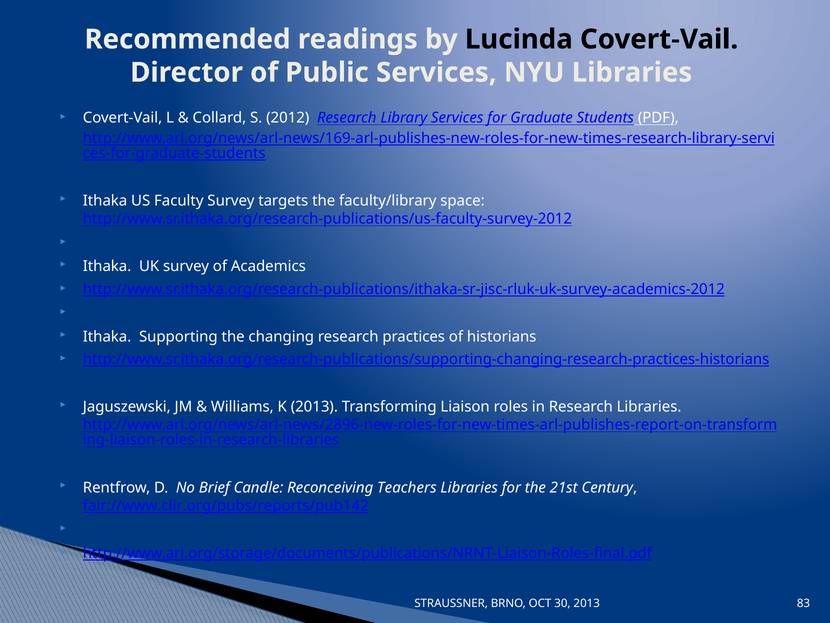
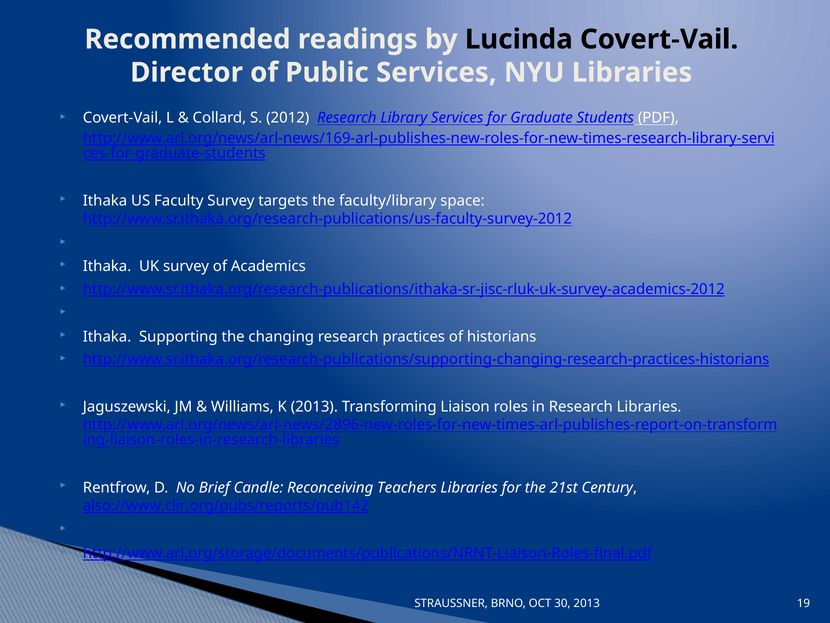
fair://www.clir.org/pubs/reports/pub142: fair://www.clir.org/pubs/reports/pub142 -> also://www.clir.org/pubs/reports/pub142
83: 83 -> 19
